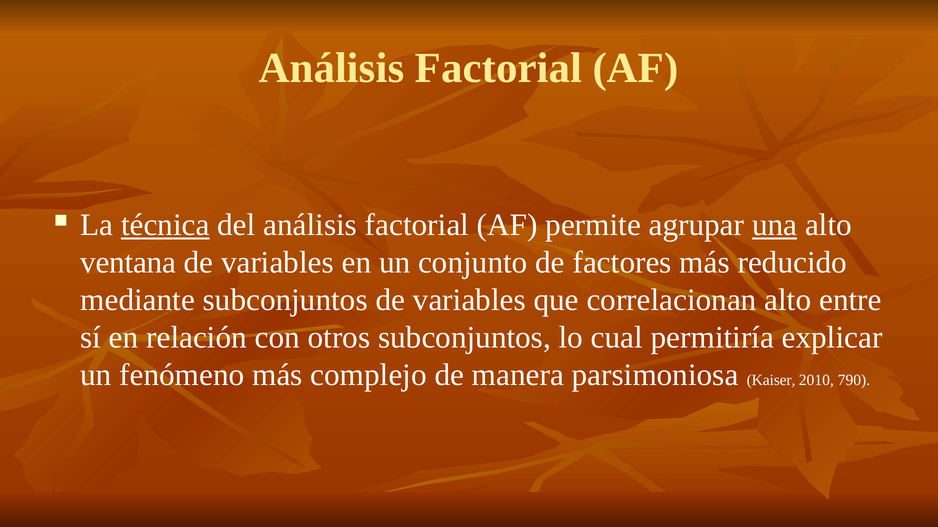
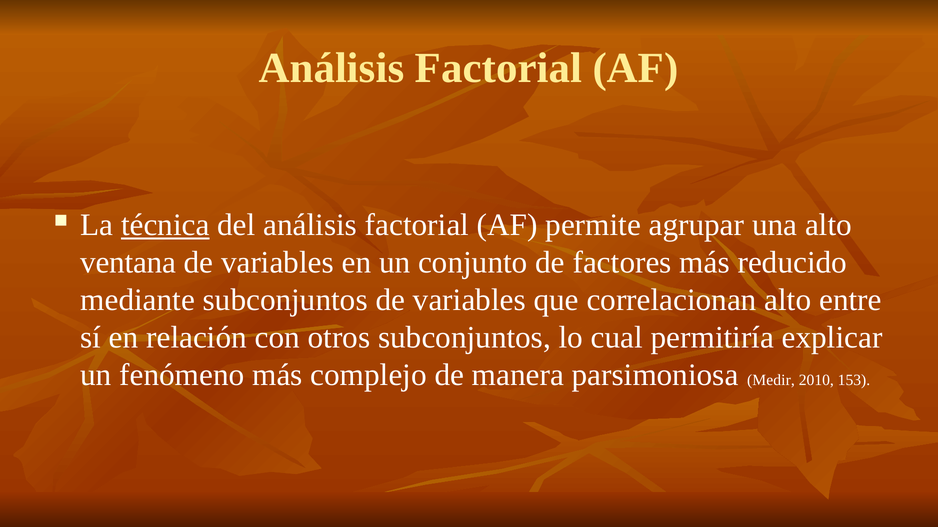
una underline: present -> none
Kaiser: Kaiser -> Medir
790: 790 -> 153
